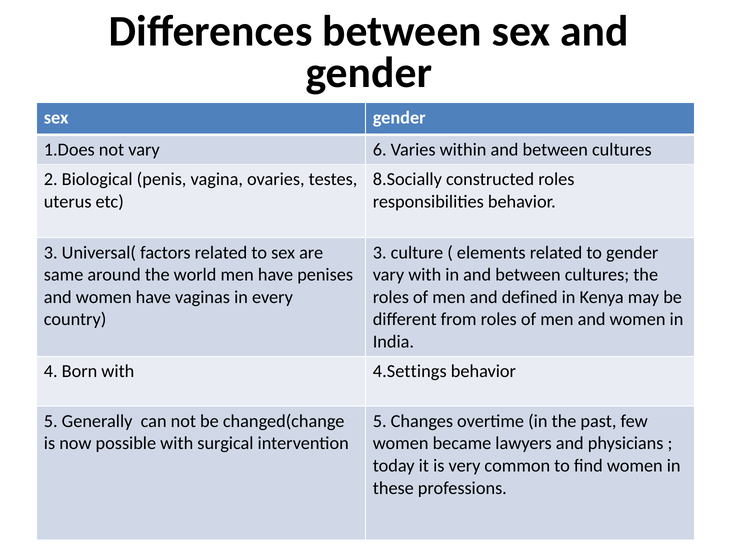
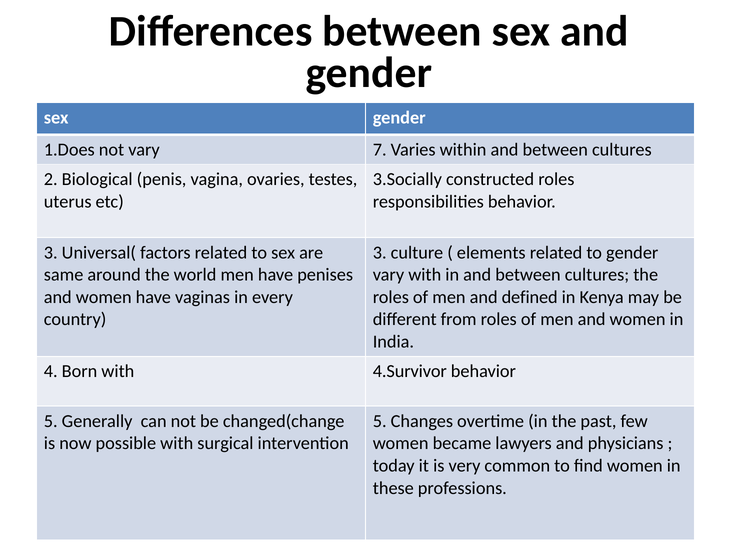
6: 6 -> 7
8.Socially: 8.Socially -> 3.Socially
4.Settings: 4.Settings -> 4.Survivor
